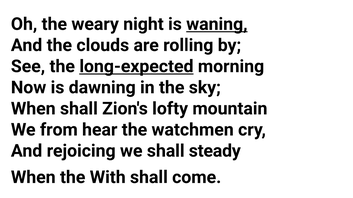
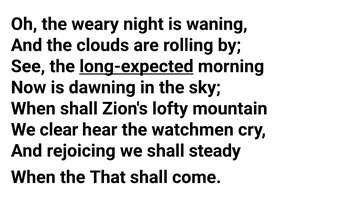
waning underline: present -> none
from: from -> clear
With: With -> That
